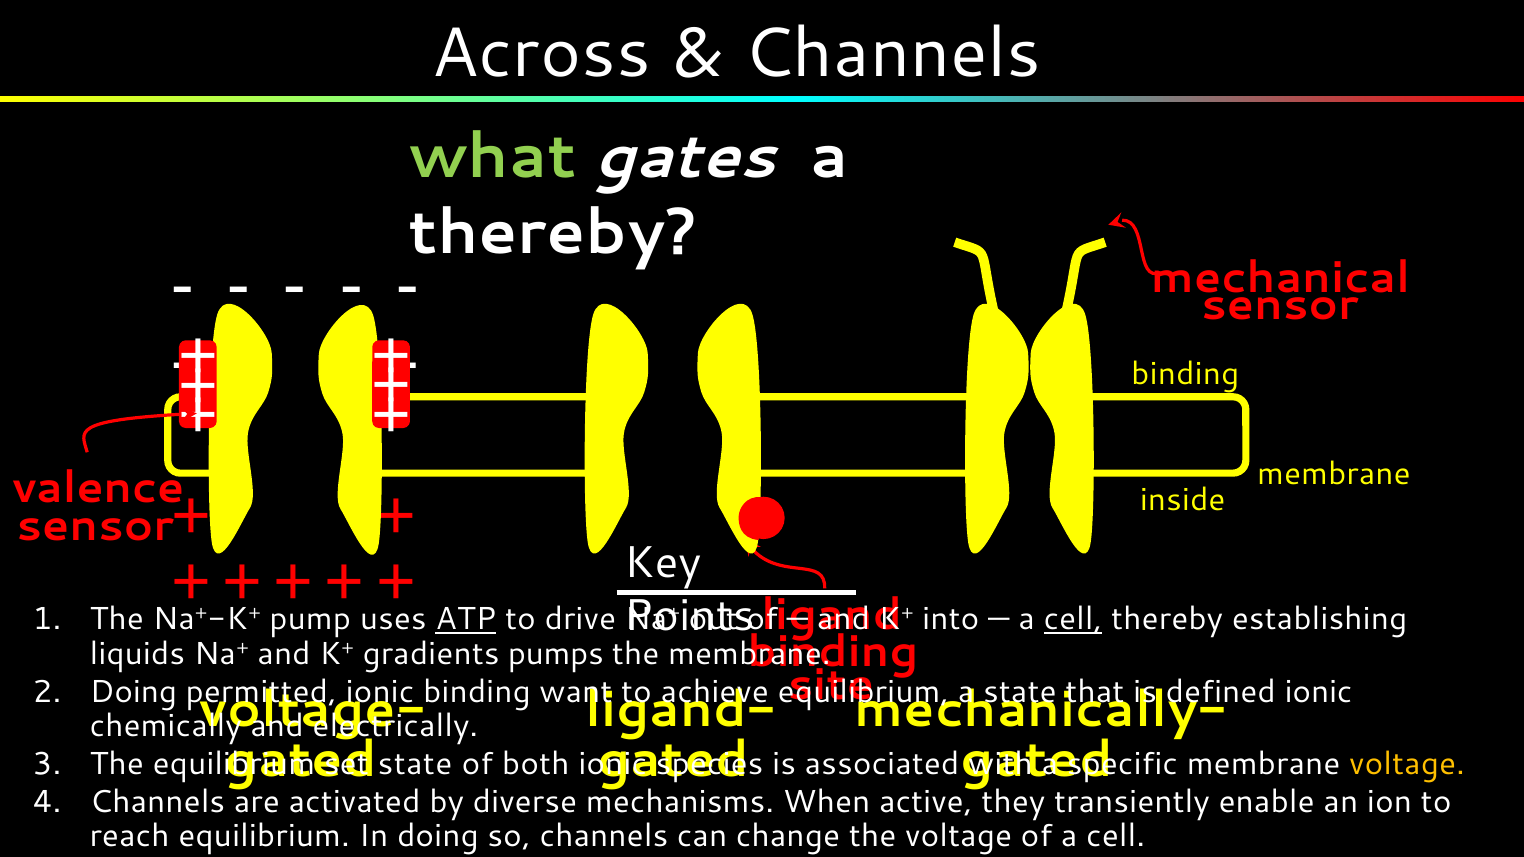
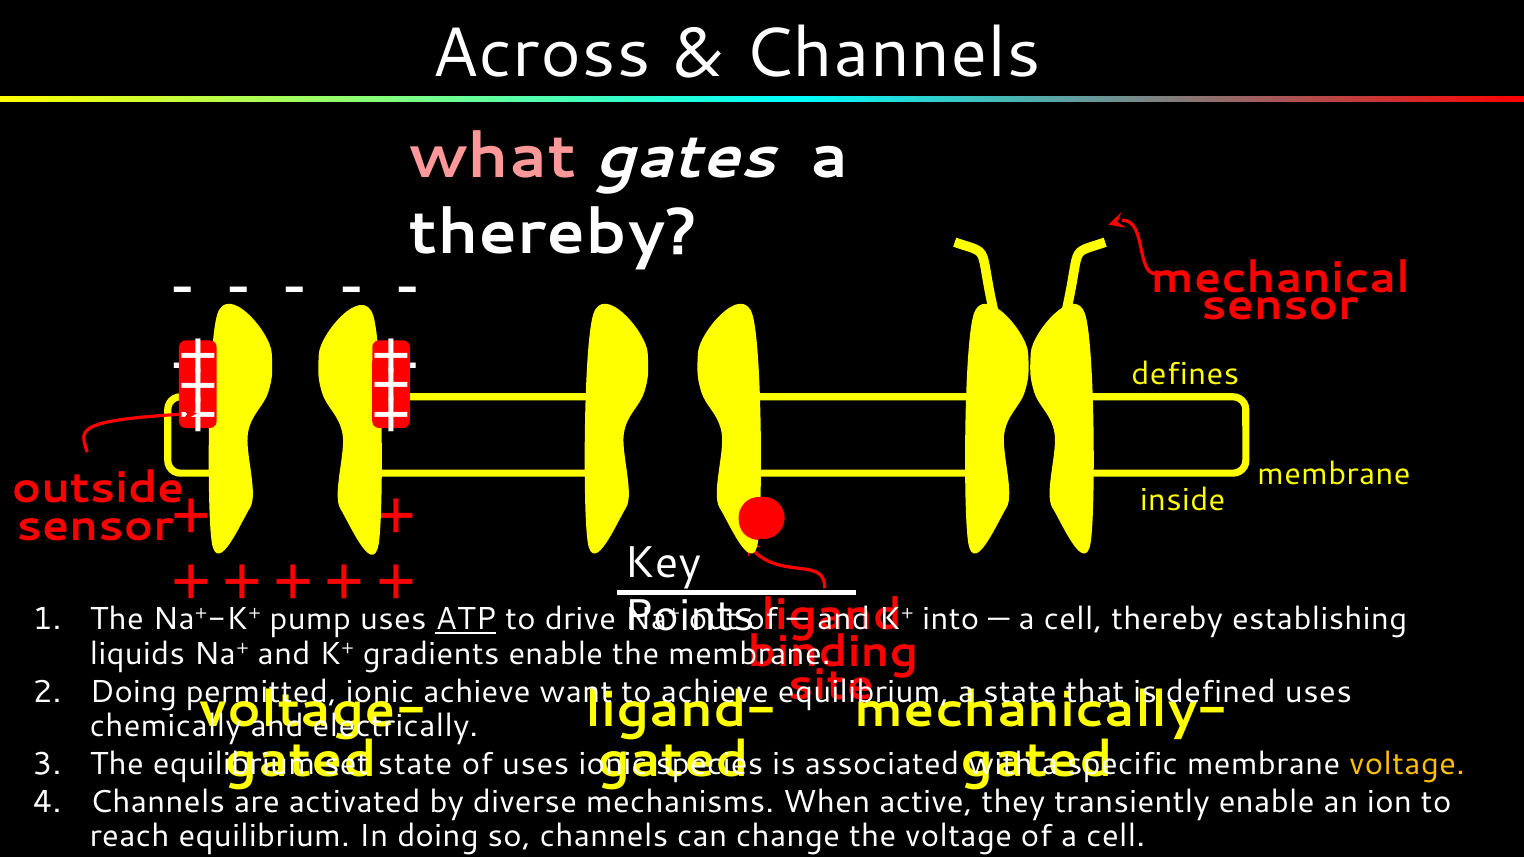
what colour: light green -> pink
binding at (1185, 374): binding -> defines
valence: valence -> outside
cell at (1073, 619) underline: present -> none
gradients pumps: pumps -> enable
binding at (477, 692): binding -> achieve
ionic at (1318, 692): ionic -> uses
of both: both -> uses
